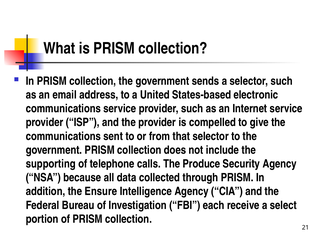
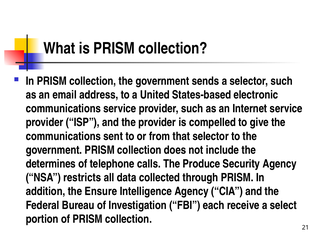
supporting: supporting -> determines
because: because -> restricts
